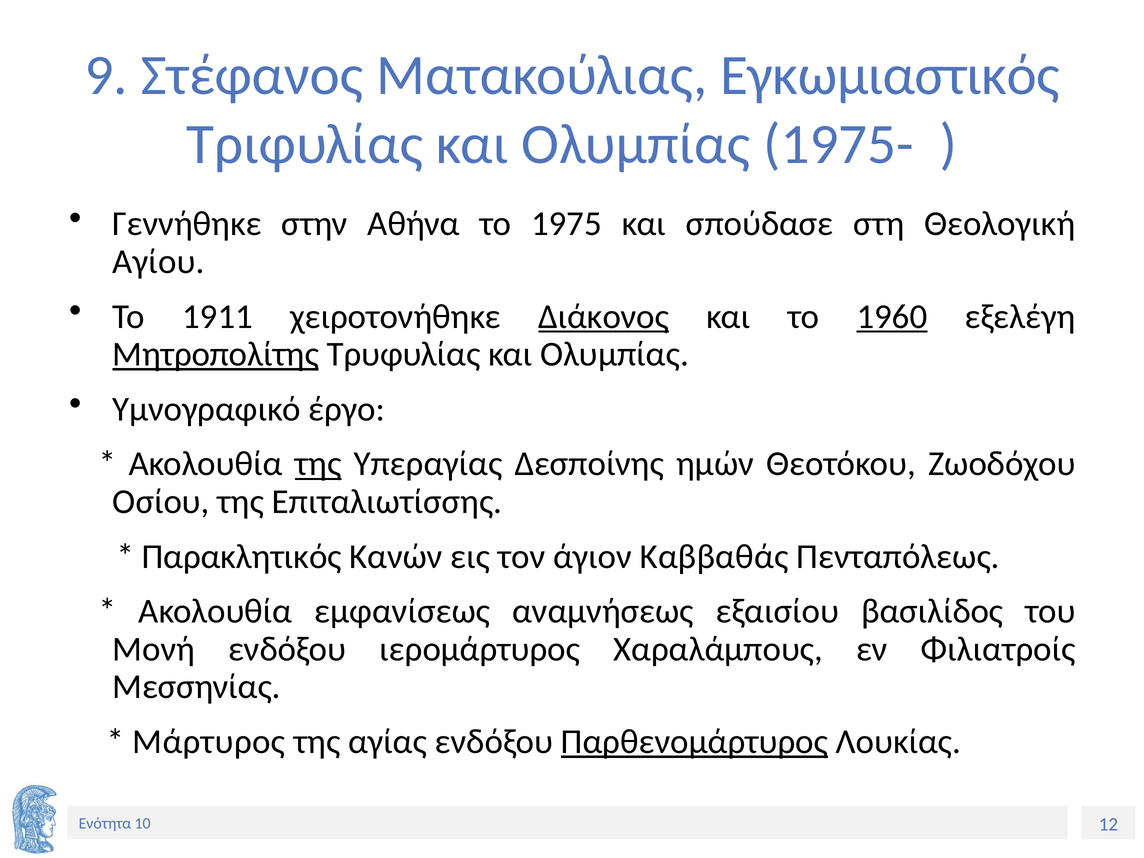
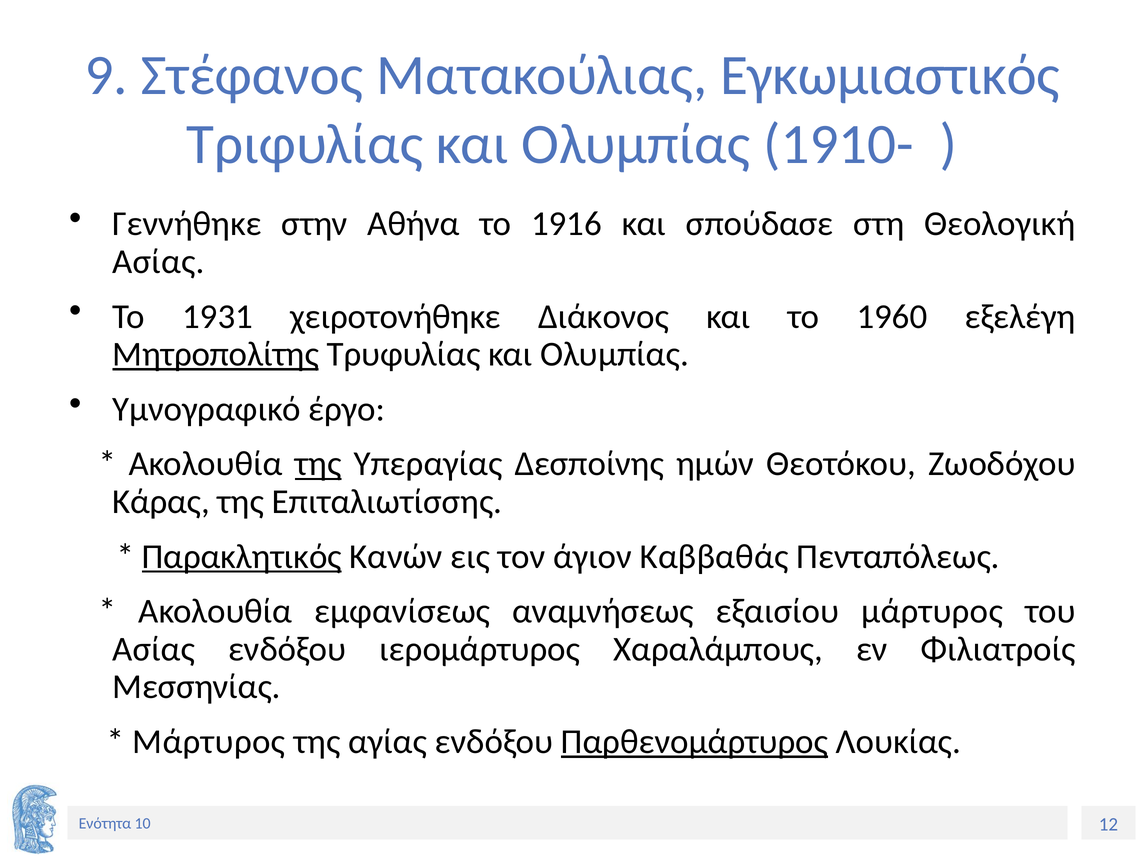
1975-: 1975- -> 1910-
1975: 1975 -> 1916
Αγίου at (158, 262): Αγίου -> Ασίας
1911: 1911 -> 1931
Διάκονος underline: present -> none
1960 underline: present -> none
Οσίου: Οσίου -> Κάρας
Παρακλητικός underline: none -> present
εξαισίου βασιλίδος: βασιλίδος -> μάρτυρος
Μονή at (154, 649): Μονή -> Ασίας
